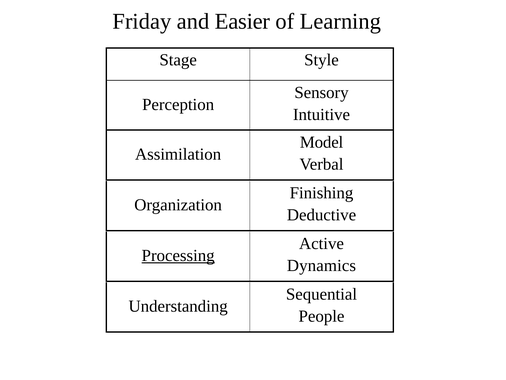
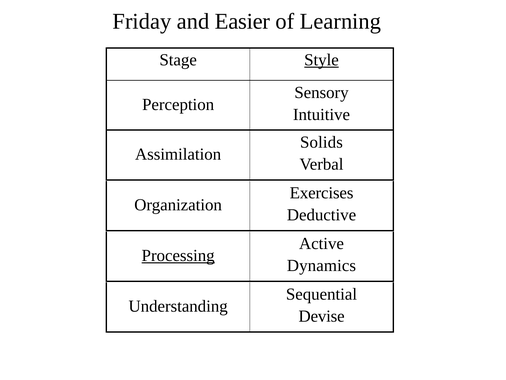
Style underline: none -> present
Model: Model -> Solids
Finishing: Finishing -> Exercises
People: People -> Devise
